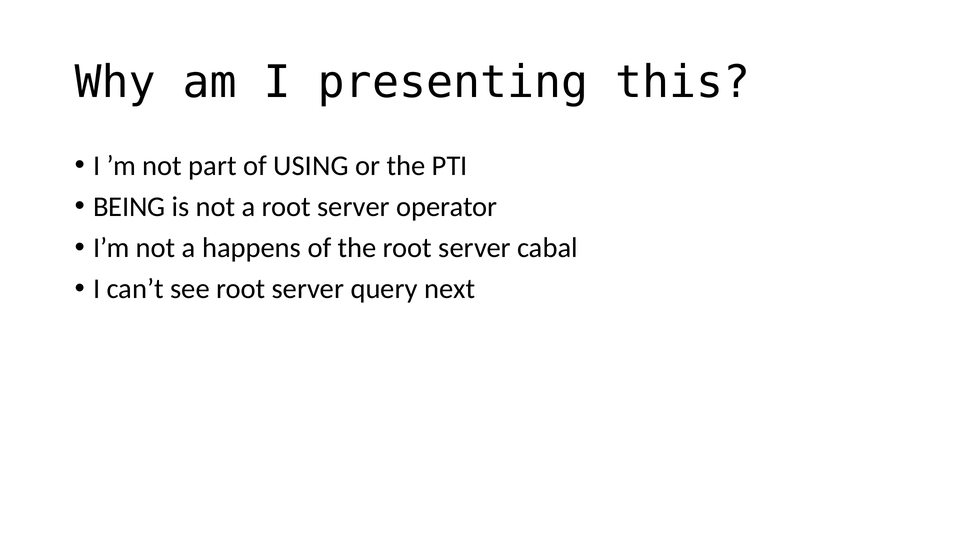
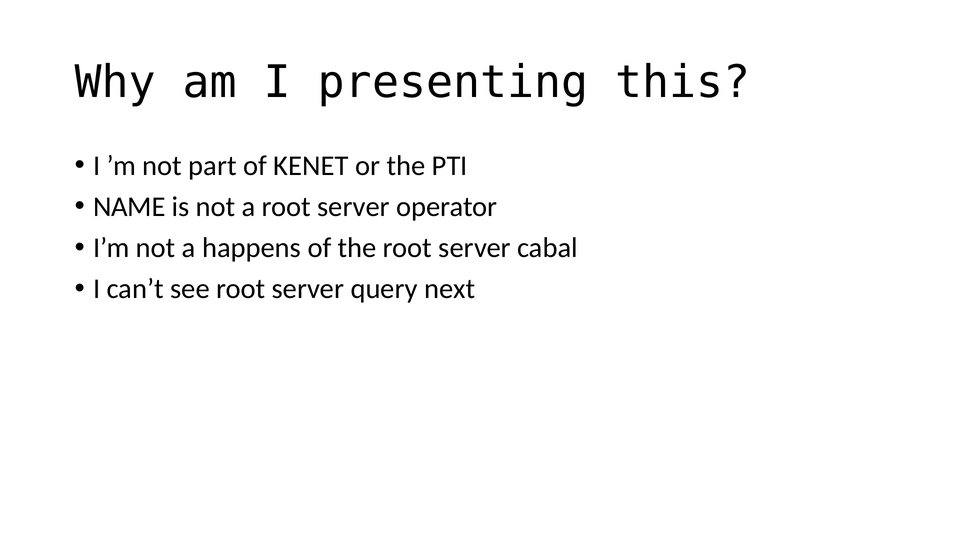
USING: USING -> KENET
BEING: BEING -> NAME
